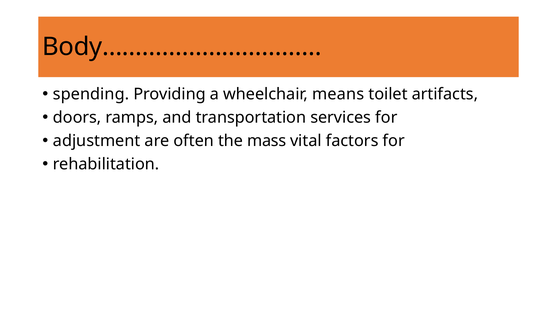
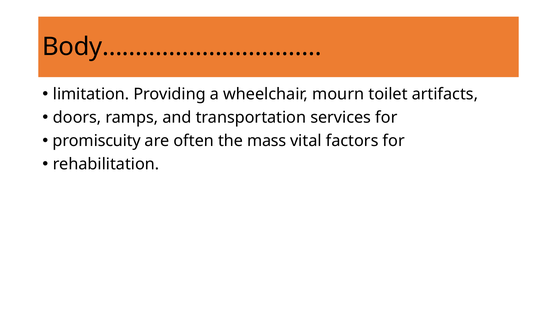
spending: spending -> limitation
means: means -> mourn
adjustment: adjustment -> promiscuity
